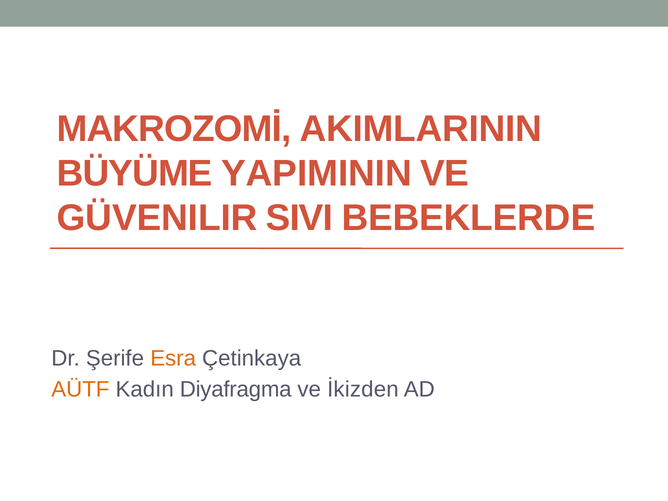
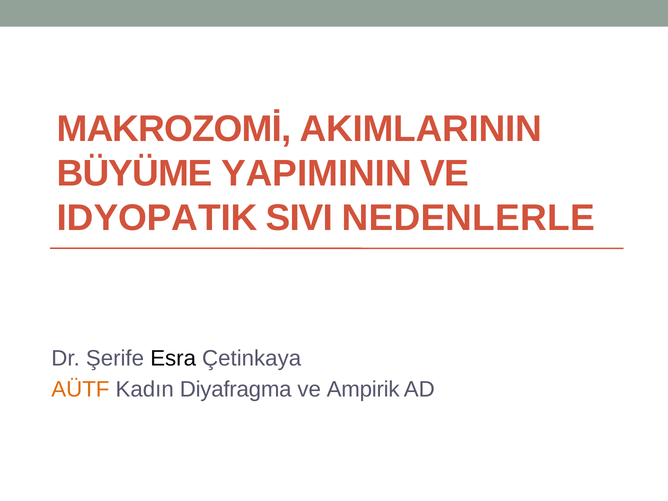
GÜVENILIR: GÜVENILIR -> IDYOPATIK
BEBEKLERDE: BEBEKLERDE -> NEDENLERLE
Esra colour: orange -> black
İkizden: İkizden -> Ampirik
